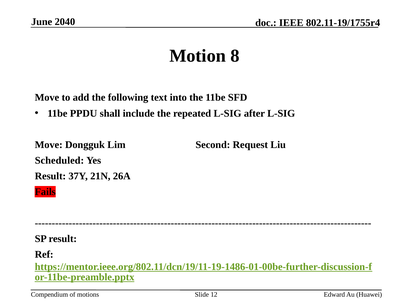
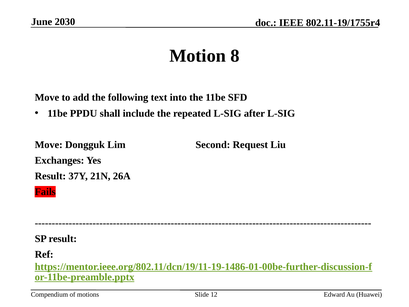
2040: 2040 -> 2030
Scheduled: Scheduled -> Exchanges
